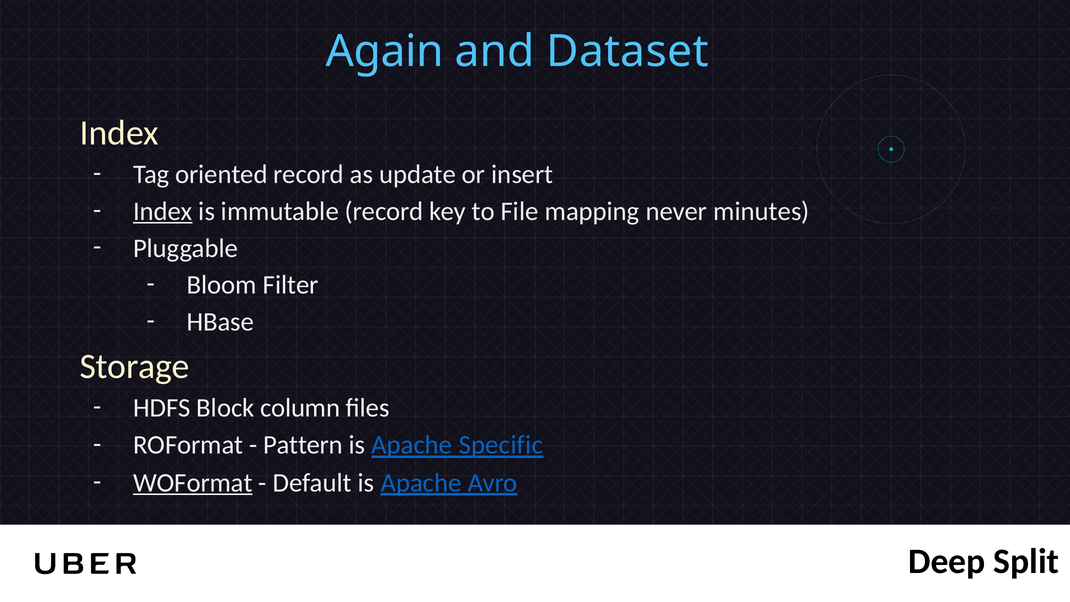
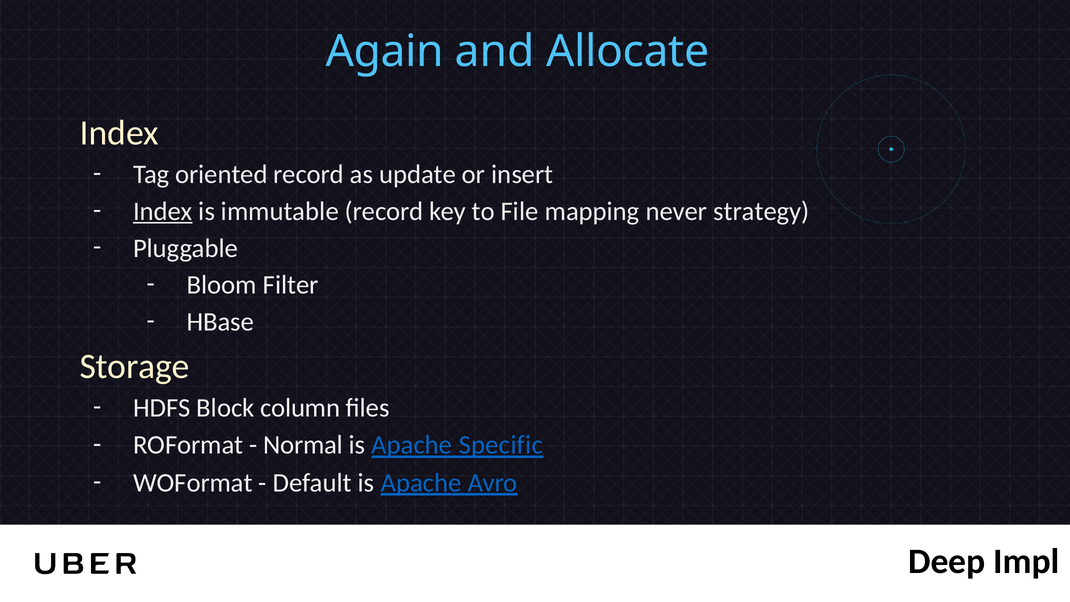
Dataset: Dataset -> Allocate
minutes: minutes -> strategy
Pattern: Pattern -> Normal
WOFormat underline: present -> none
Split: Split -> Impl
